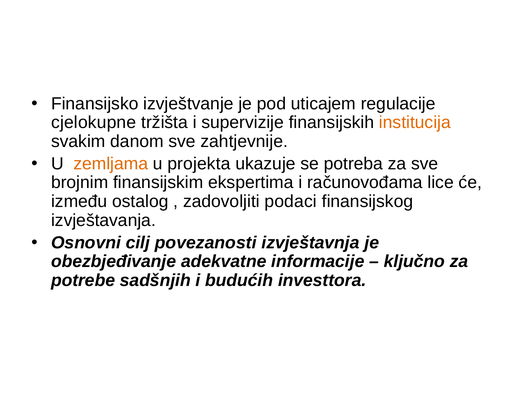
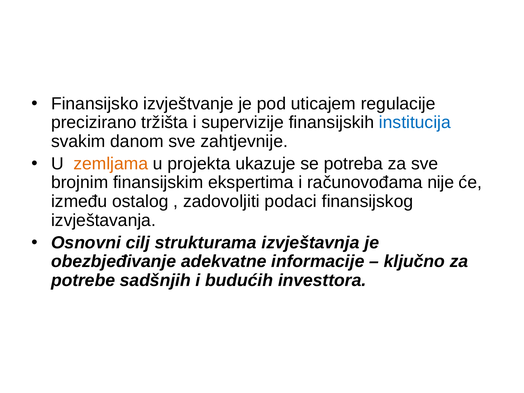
cjelokupne: cjelokupne -> precizirano
institucija colour: orange -> blue
lice: lice -> nije
povezanosti: povezanosti -> strukturama
